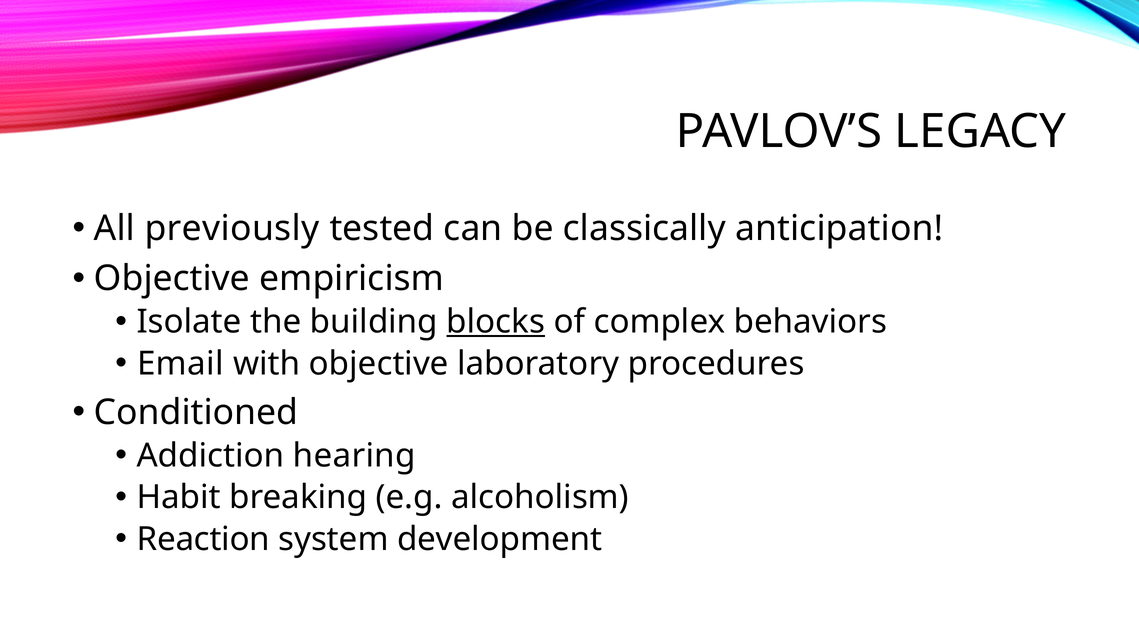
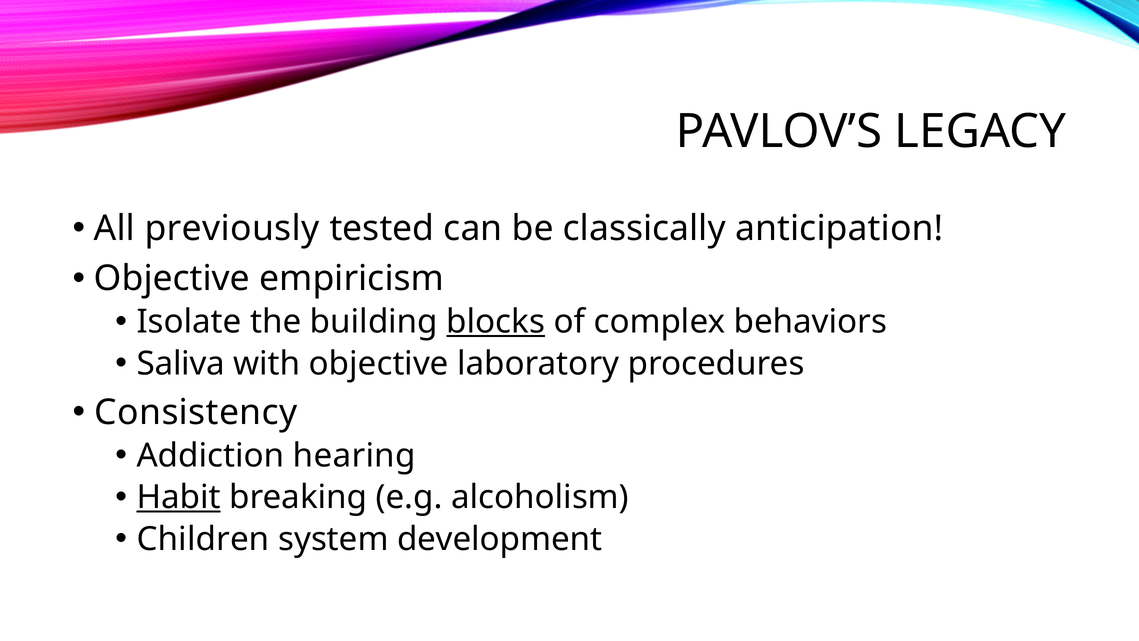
Email: Email -> Saliva
Conditioned: Conditioned -> Consistency
Habit underline: none -> present
Reaction: Reaction -> Children
